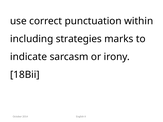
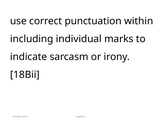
strategies: strategies -> individual
